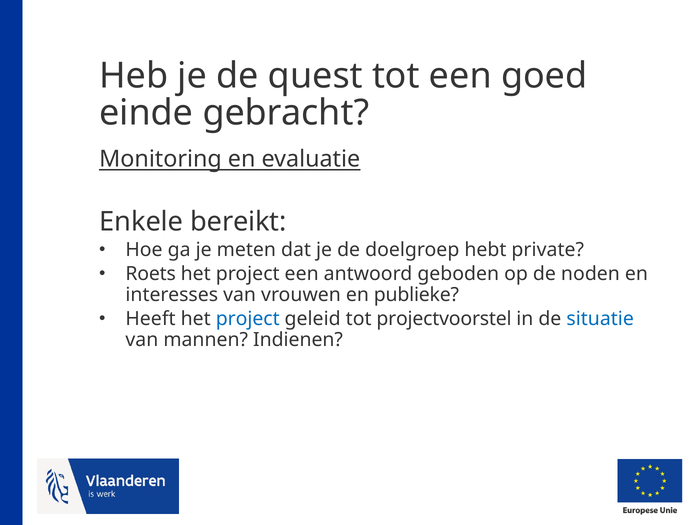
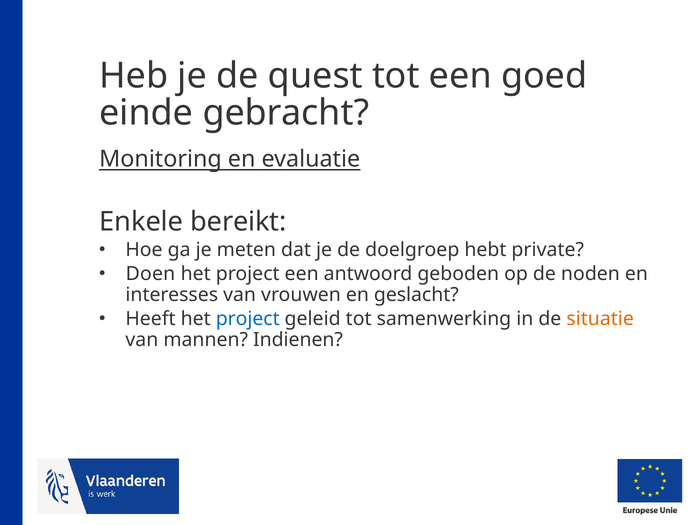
Roets: Roets -> Doen
publieke: publieke -> geslacht
projectvoorstel: projectvoorstel -> samenwerking
situatie colour: blue -> orange
